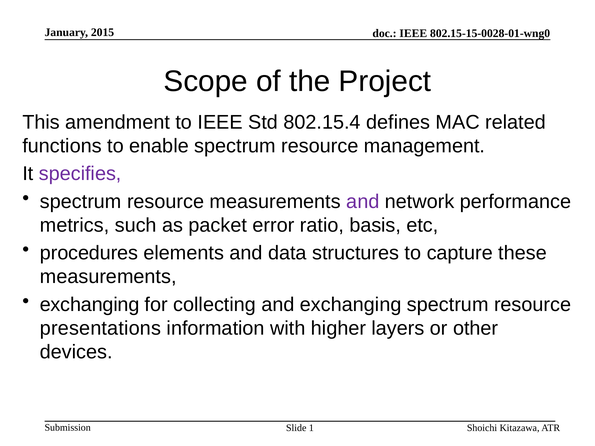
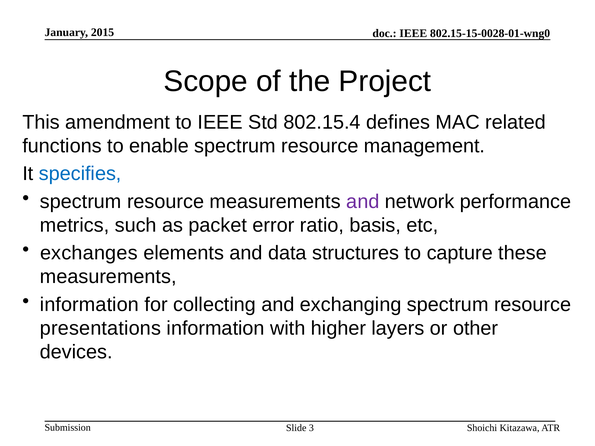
specifies colour: purple -> blue
procedures: procedures -> exchanges
exchanging at (90, 305): exchanging -> information
1: 1 -> 3
